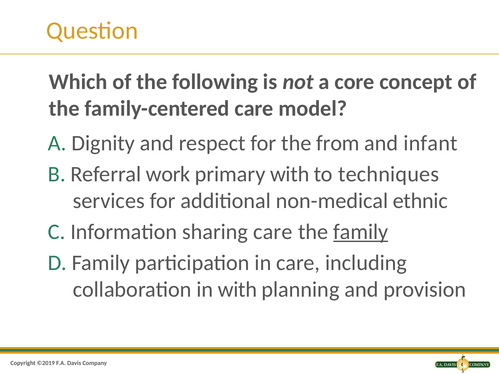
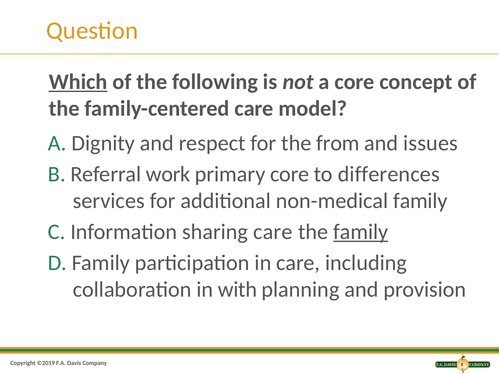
Which underline: none -> present
infant: infant -> issues
primary with: with -> core
techniques: techniques -> differences
non-medical ethnic: ethnic -> family
